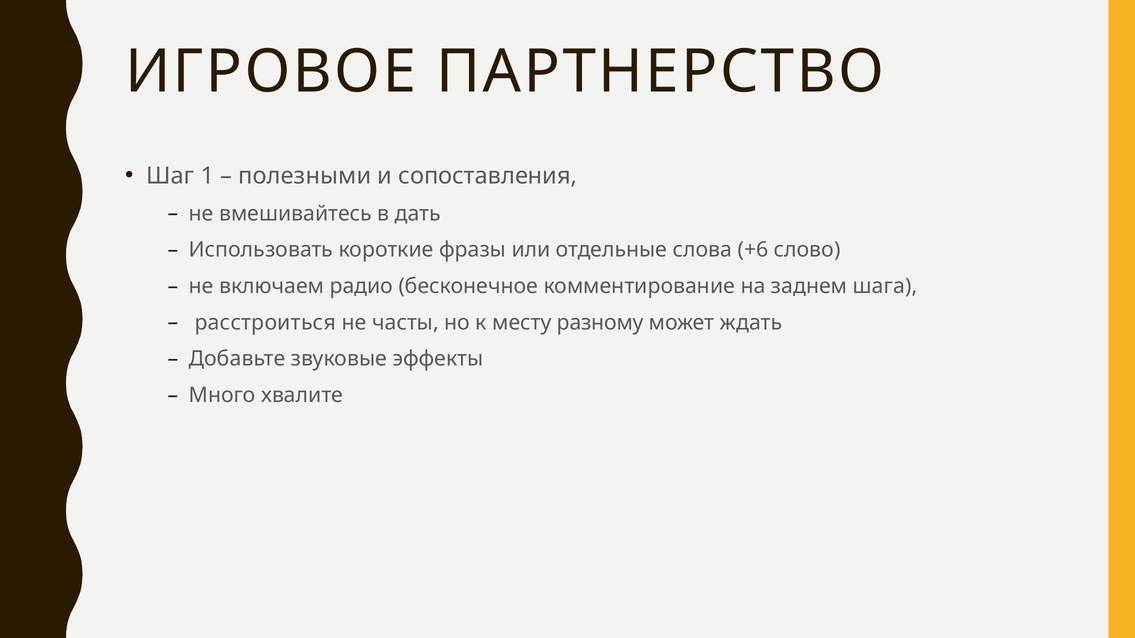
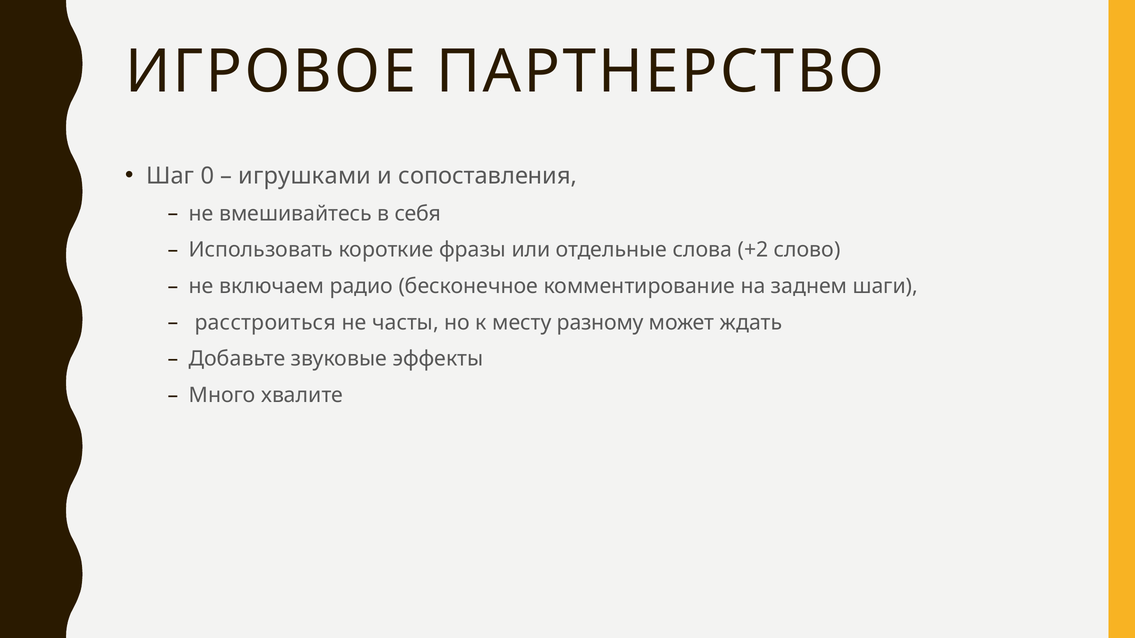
1: 1 -> 0
полезными: полезными -> игрушками
дать: дать -> себя
+6: +6 -> +2
шага: шага -> шаги
